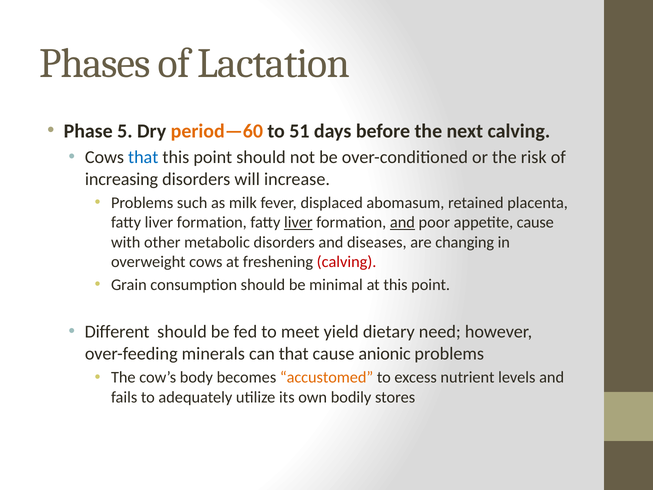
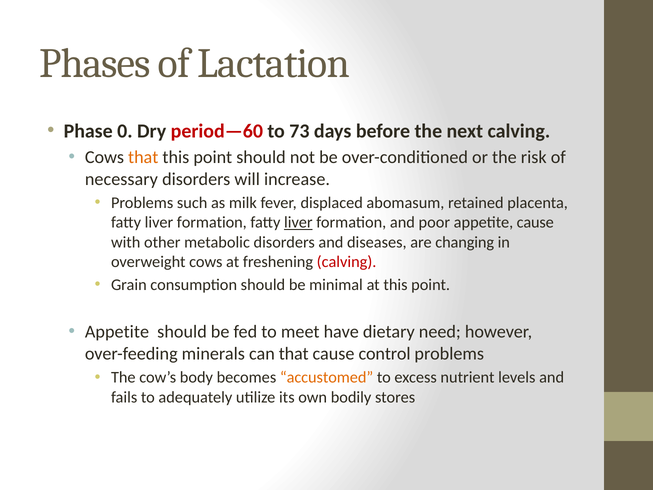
5: 5 -> 0
period—60 colour: orange -> red
51: 51 -> 73
that at (143, 157) colour: blue -> orange
increasing: increasing -> necessary
and at (402, 222) underline: present -> none
Different at (117, 332): Different -> Appetite
yield: yield -> have
anionic: anionic -> control
